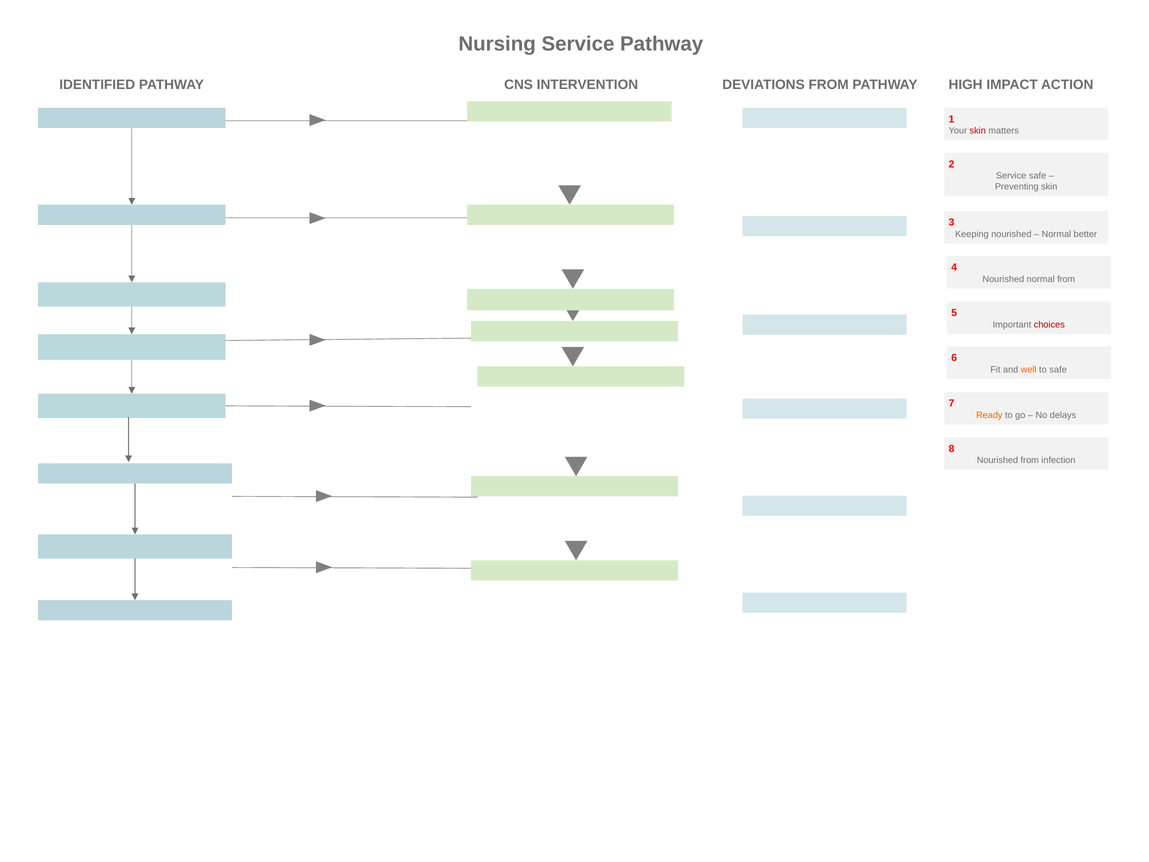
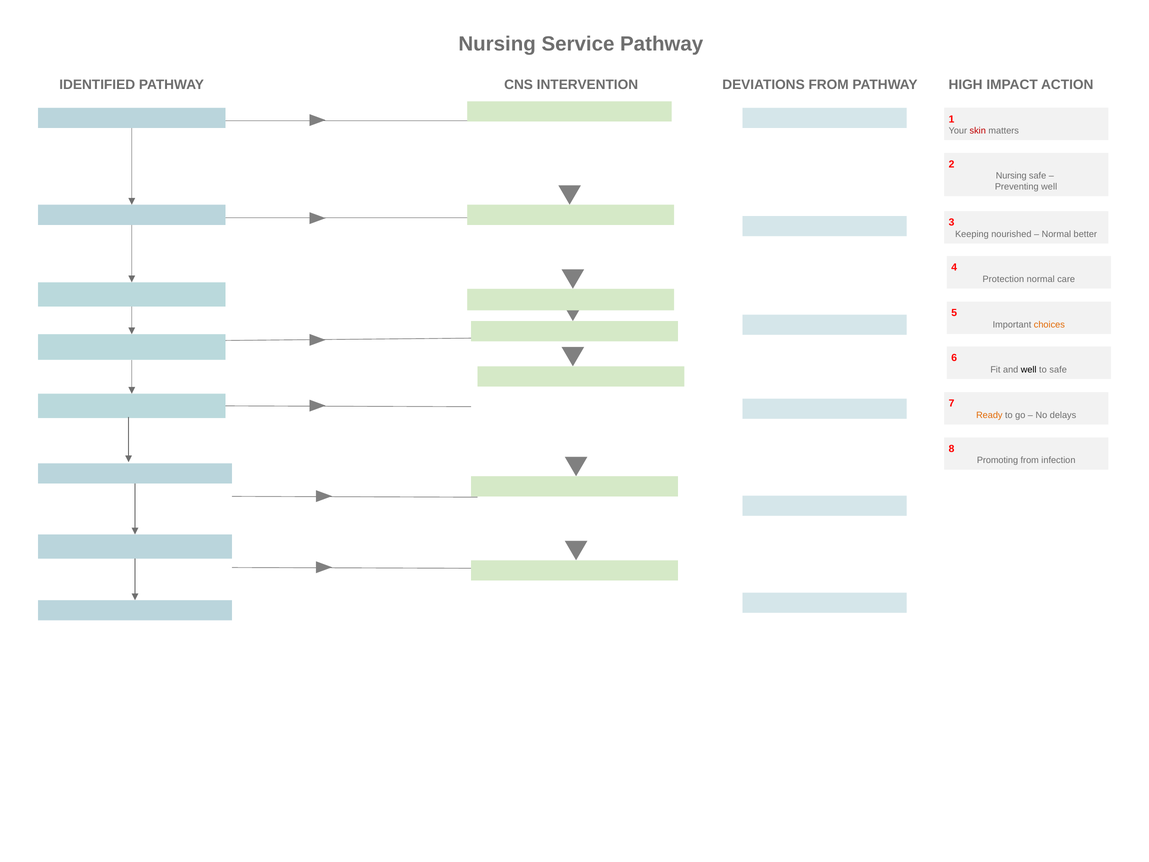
Service at (1011, 176): Service -> Nursing
Preventing skin: skin -> well
Nourished at (1003, 279): Nourished -> Protection
normal from: from -> care
choices colour: red -> orange
well at (1029, 369) colour: orange -> black
Nourished at (997, 460): Nourished -> Promoting
